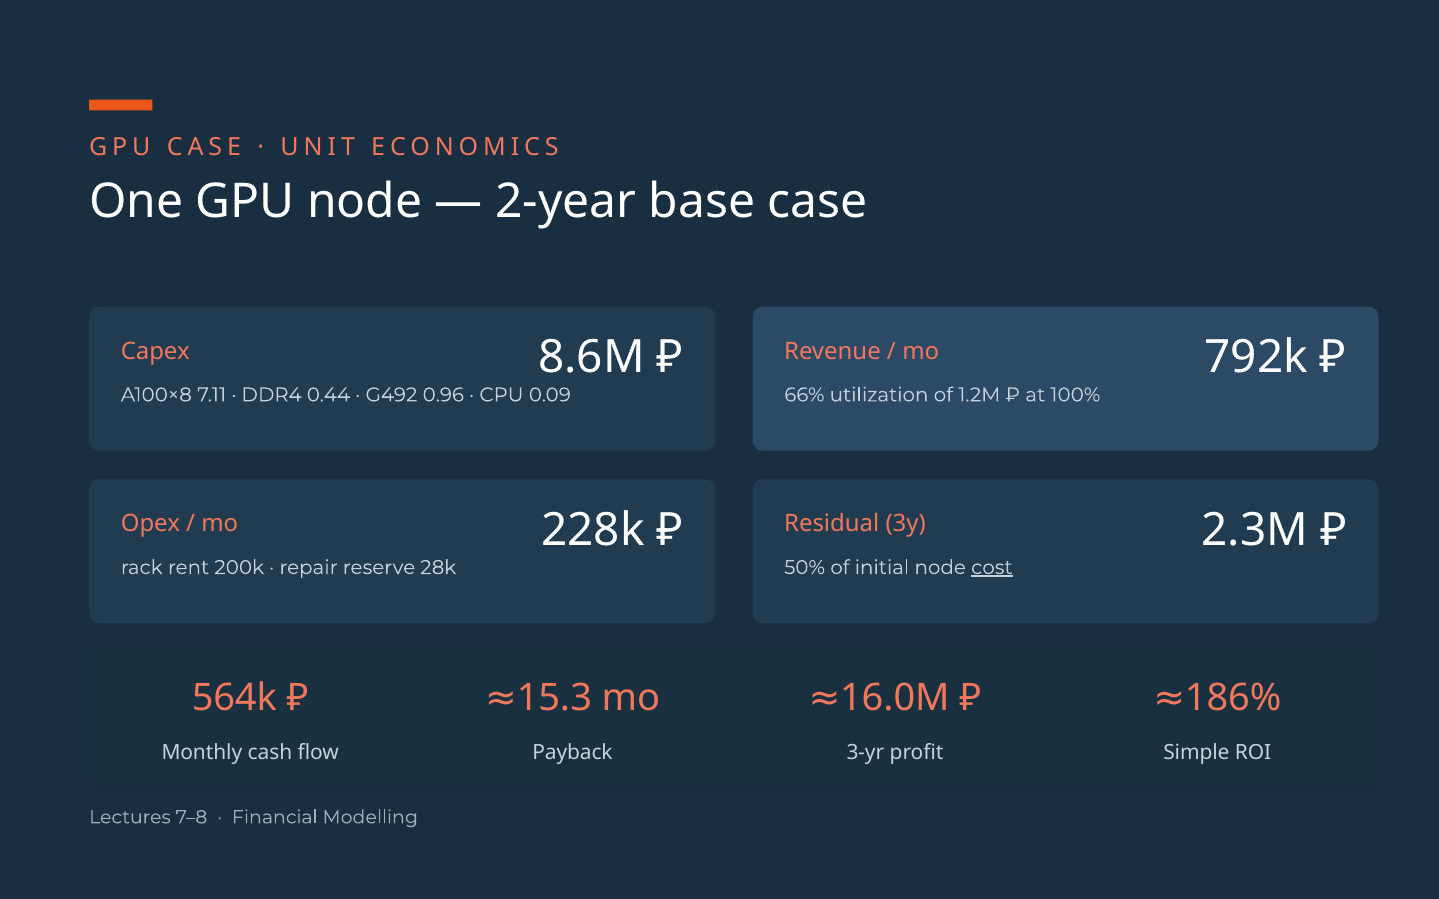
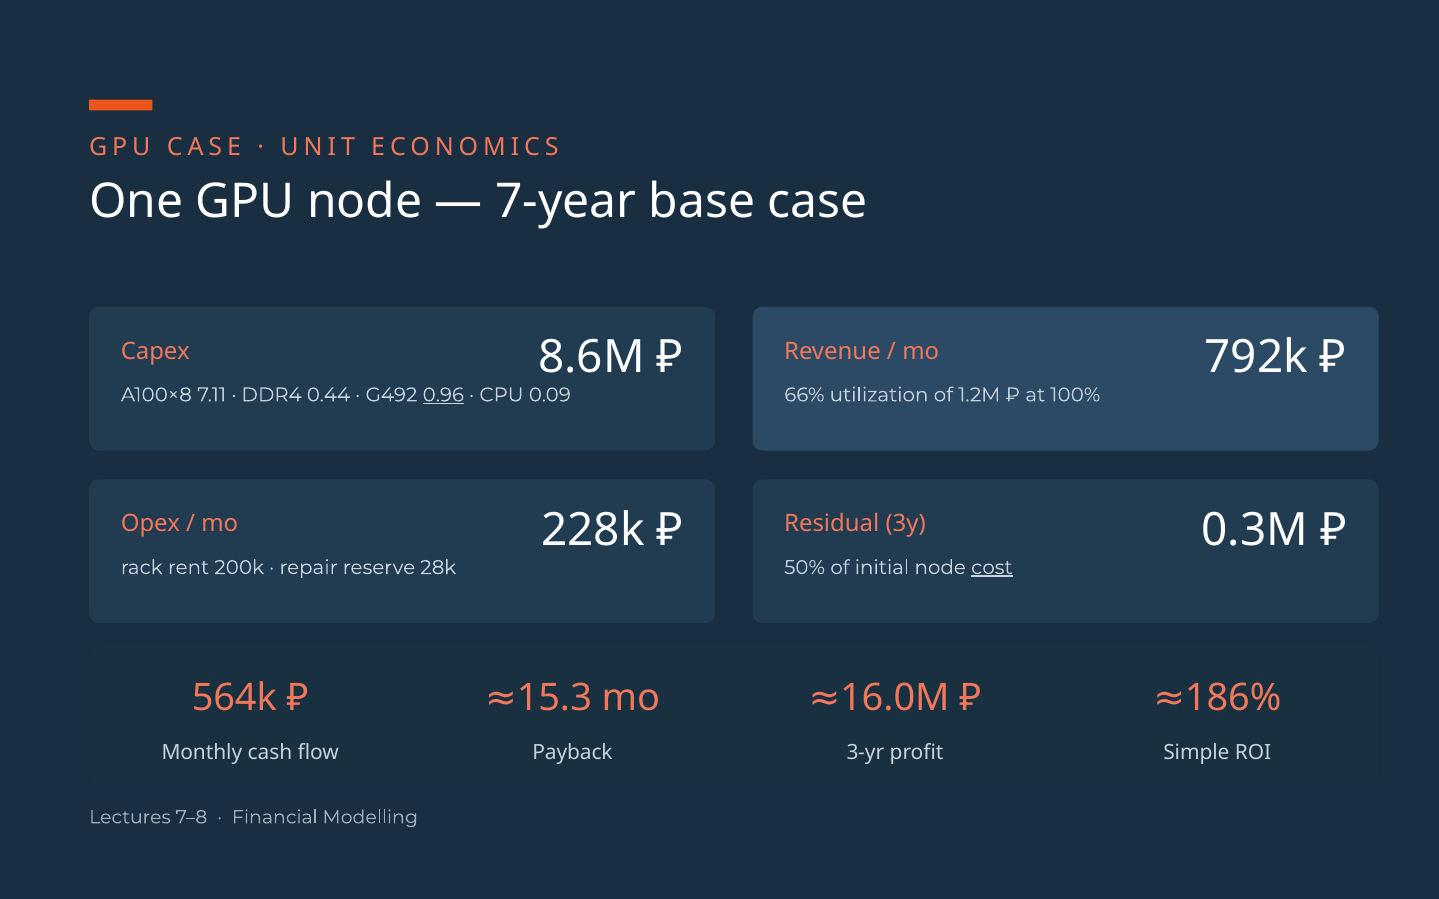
2-year: 2-year -> 7-year
0.96 underline: none -> present
2.3M: 2.3M -> 0.3M
